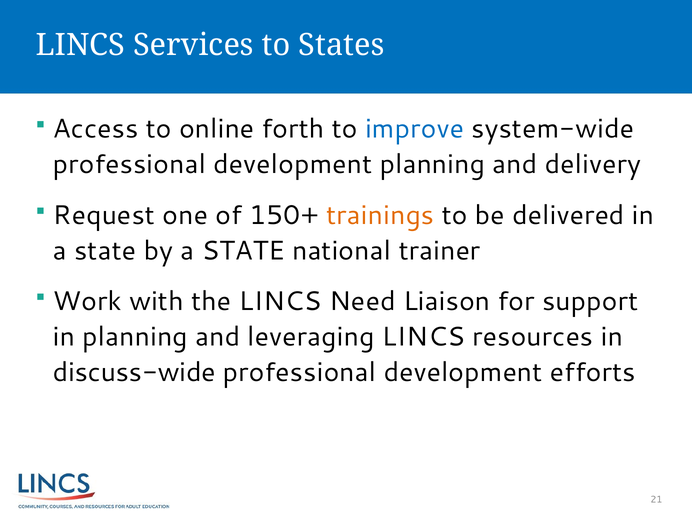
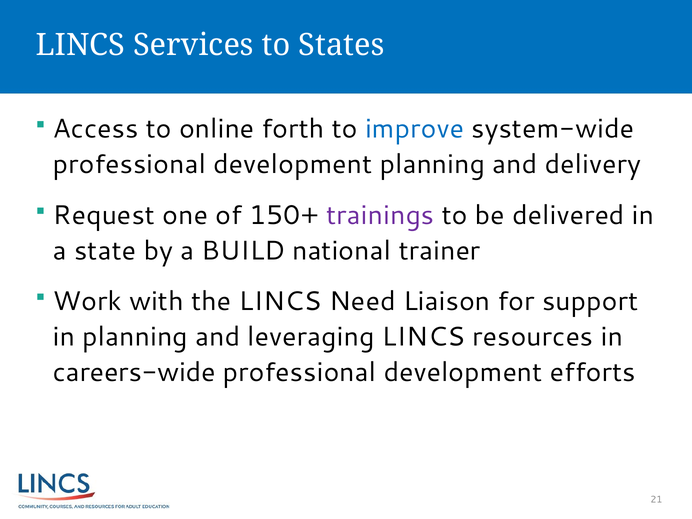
trainings colour: orange -> purple
by a STATE: STATE -> BUILD
discuss-wide: discuss-wide -> careers-wide
